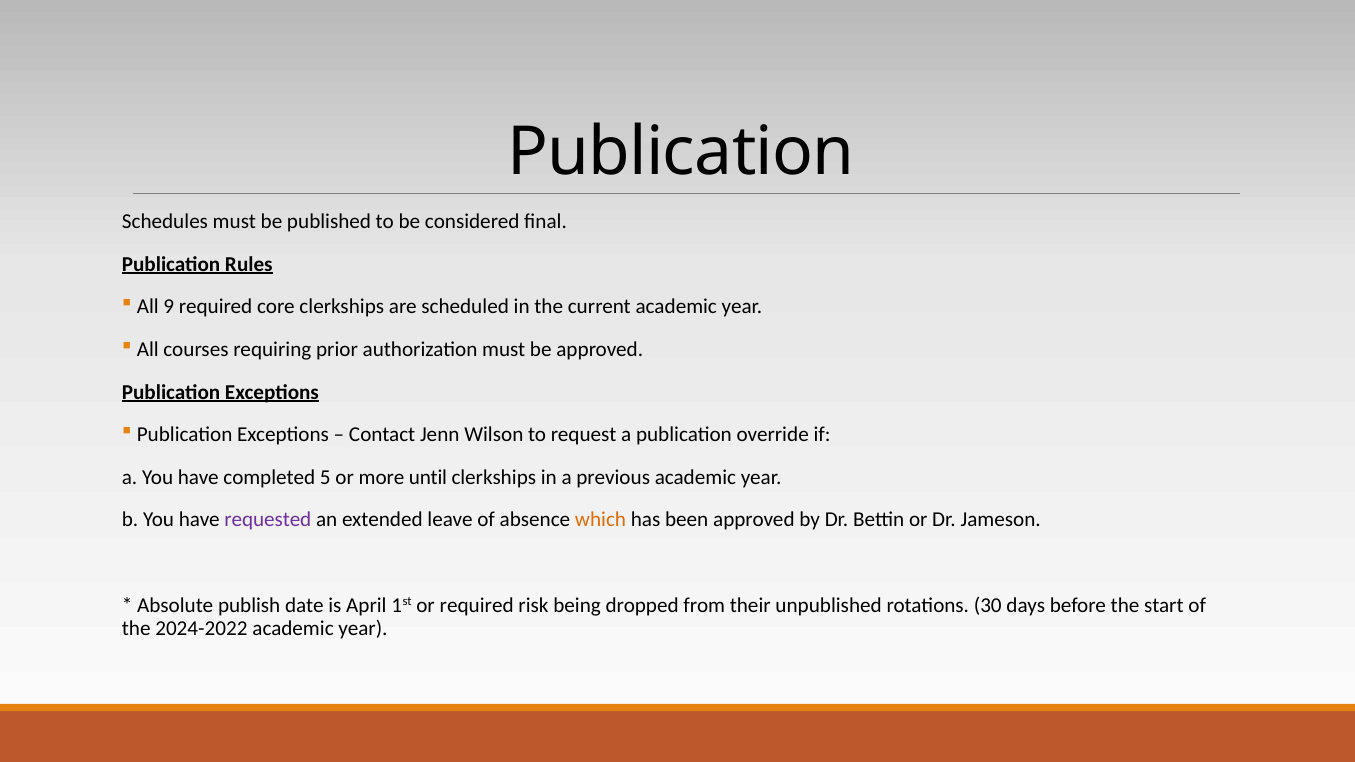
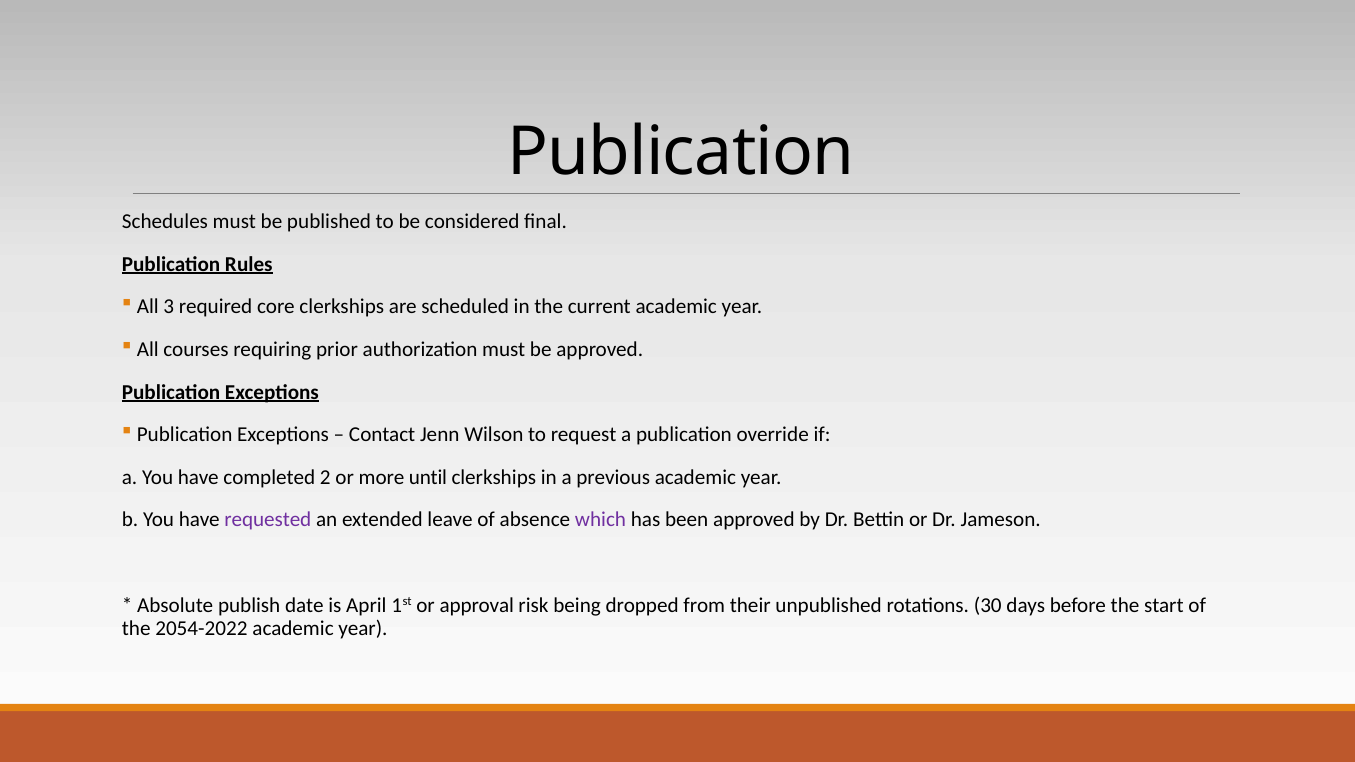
9: 9 -> 3
5: 5 -> 2
which colour: orange -> purple
or required: required -> approval
2024-2022: 2024-2022 -> 2054-2022
